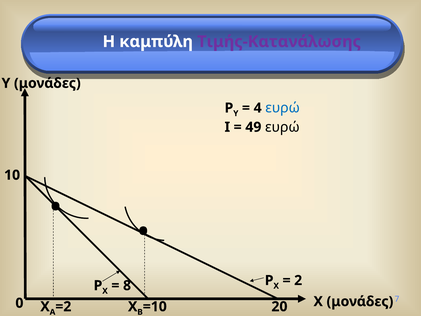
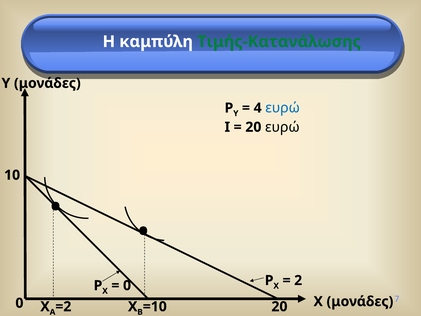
Τιμής-Κατανάλωσης colour: purple -> green
49 at (253, 127): 49 -> 20
8 at (127, 285): 8 -> 0
